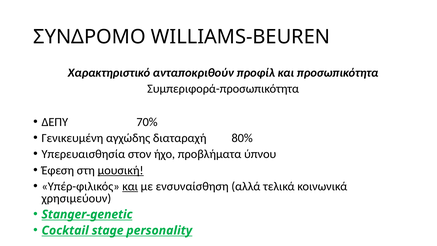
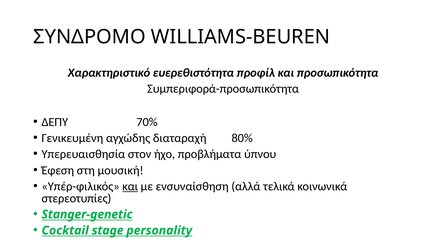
ανταποκριθούν: ανταποκριθούν -> ευερεθιστότητα
μουσική underline: present -> none
χρησιμεύουν: χρησιμεύουν -> στερεοτυπίες
